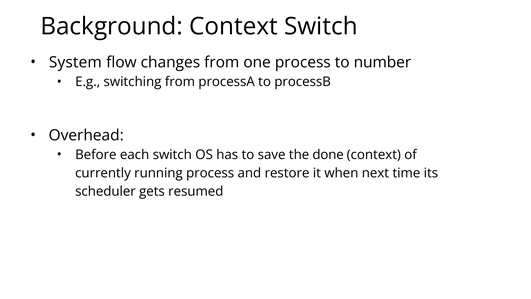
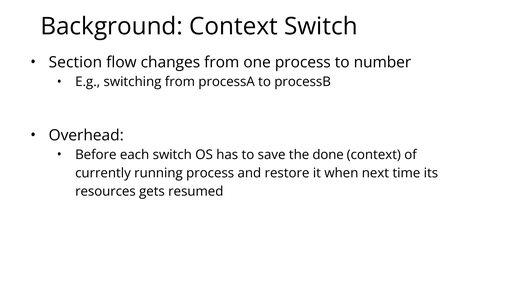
System: System -> Section
scheduler: scheduler -> resources
